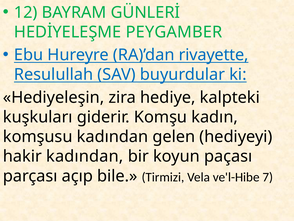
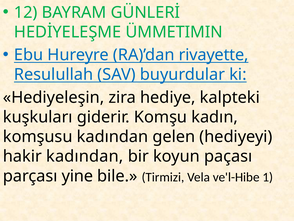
PEYGAMBER: PEYGAMBER -> ÜMMETIMIN
açıp: açıp -> yine
7: 7 -> 1
